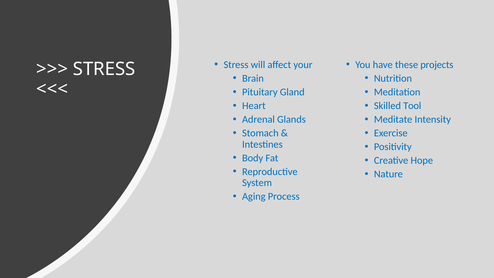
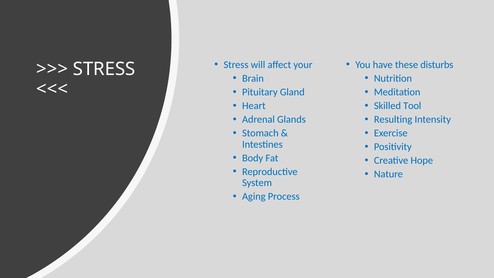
projects: projects -> disturbs
Meditate: Meditate -> Resulting
